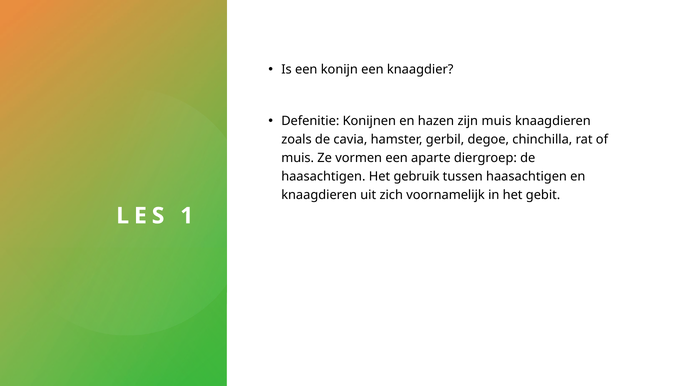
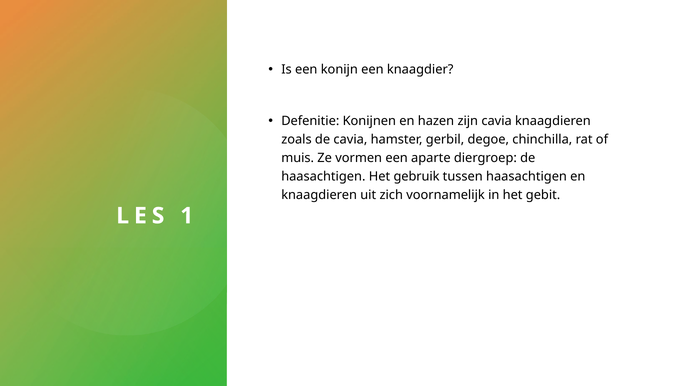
zijn muis: muis -> cavia
